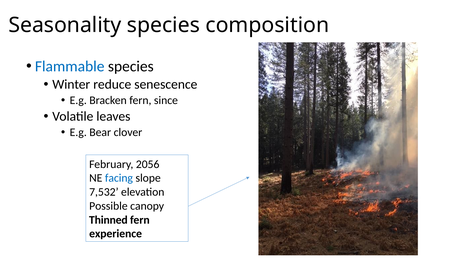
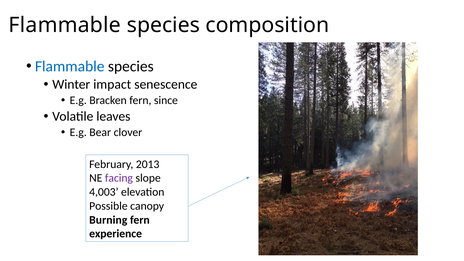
Seasonality at (65, 25): Seasonality -> Flammable
reduce: reduce -> impact
2056: 2056 -> 2013
facing colour: blue -> purple
7,532: 7,532 -> 4,003
Thinned: Thinned -> Burning
